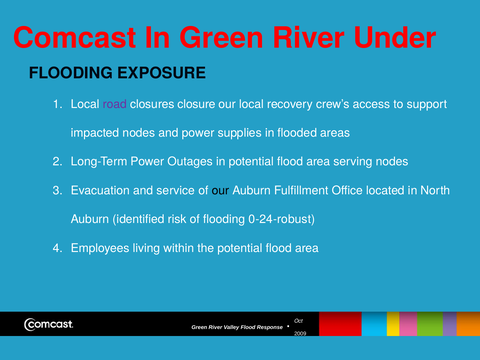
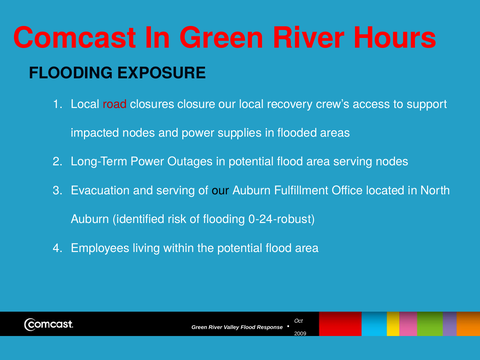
Under: Under -> Hours
road colour: purple -> red
and service: service -> serving
